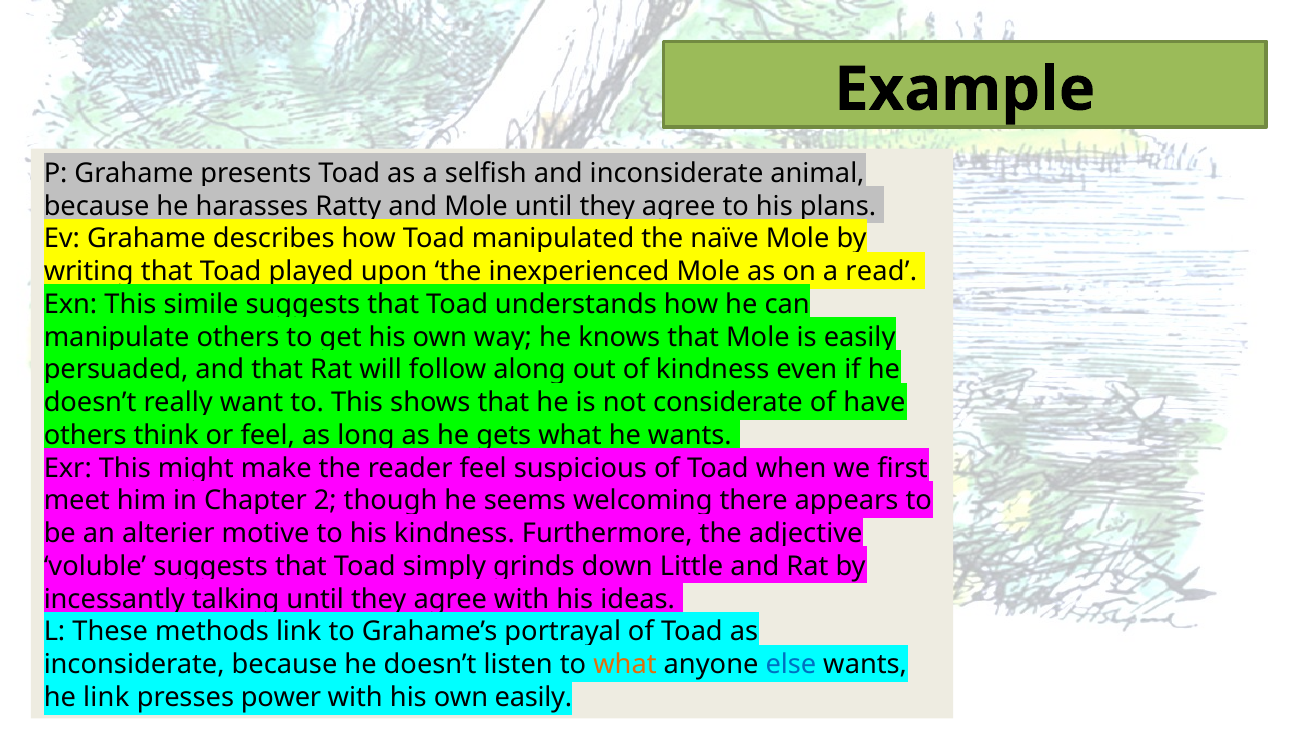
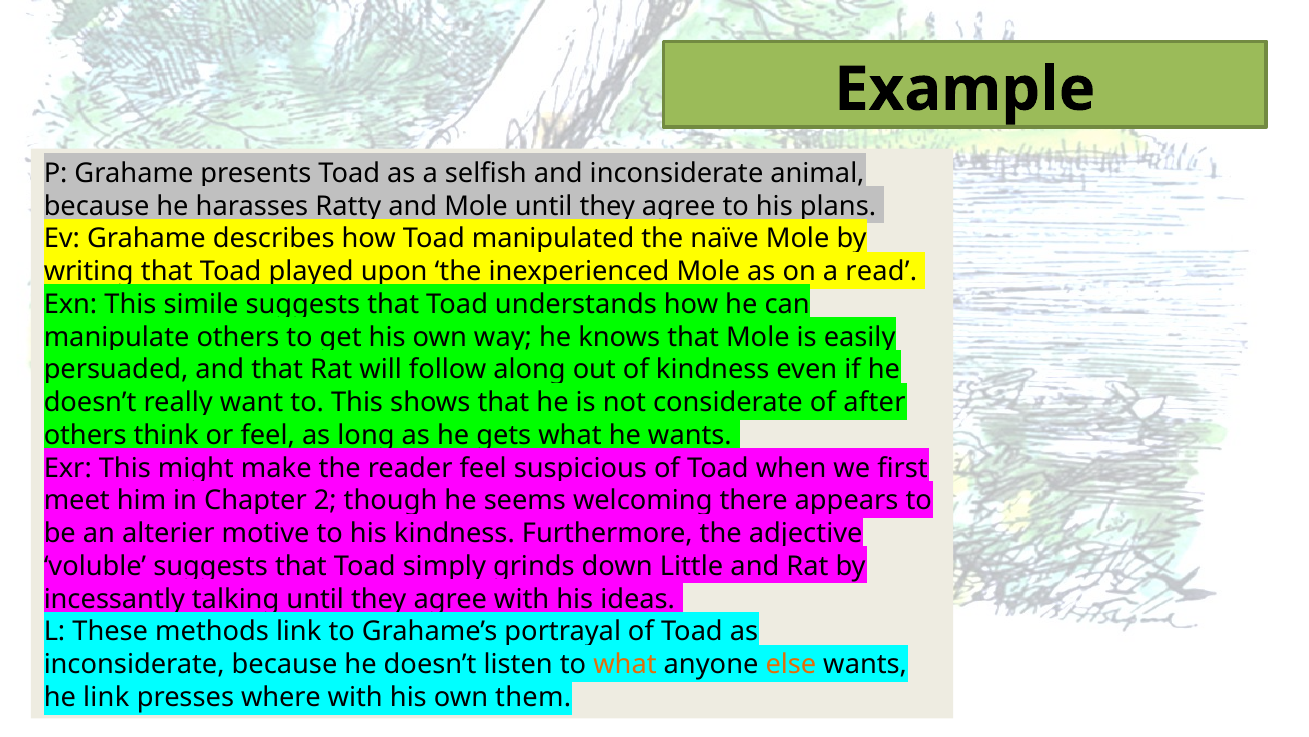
have: have -> after
else colour: blue -> orange
power: power -> where
own easily: easily -> them
